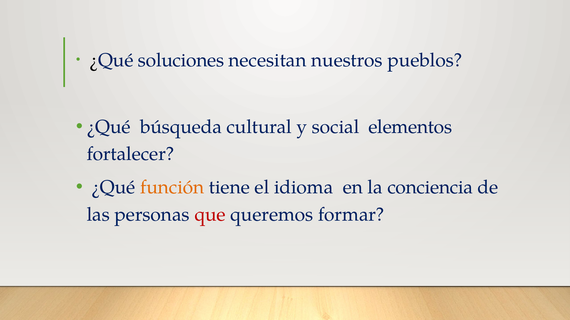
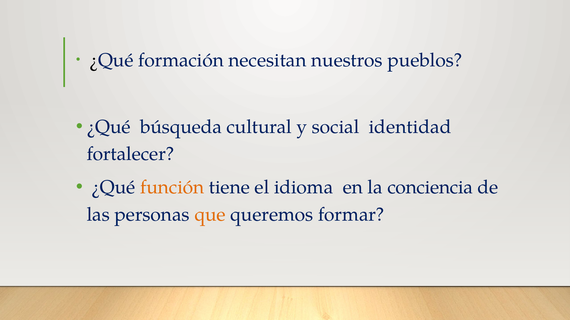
soluciones: soluciones -> formación
elementos: elementos -> identidad
que colour: red -> orange
